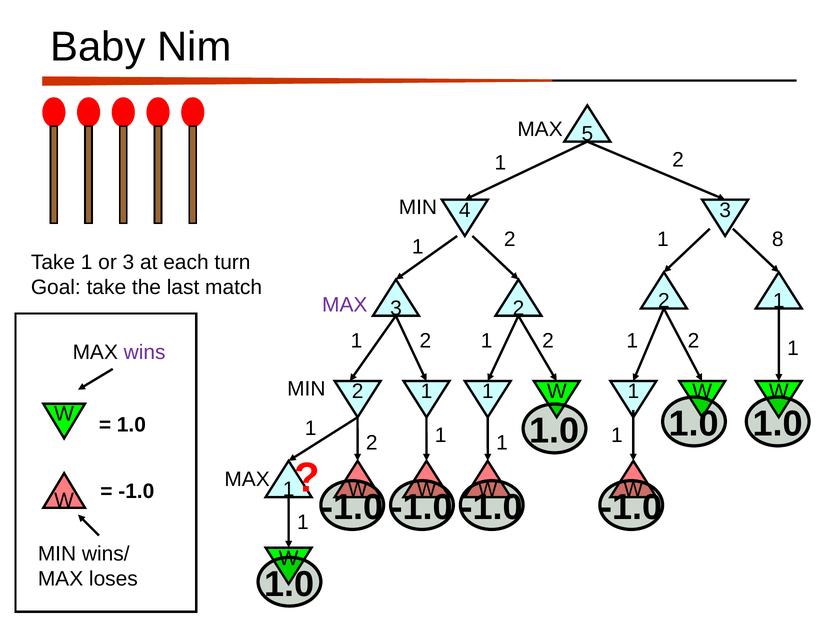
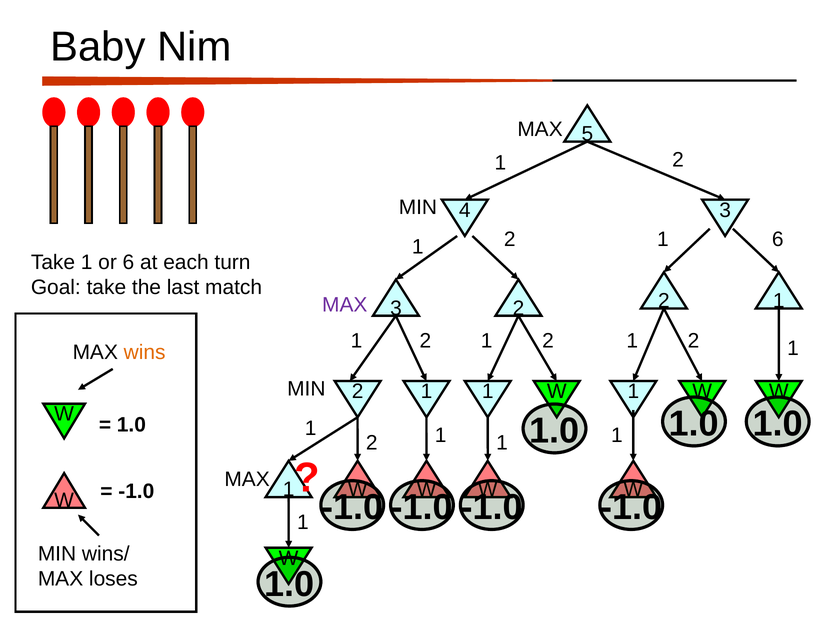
2 8: 8 -> 6
or 3: 3 -> 6
wins colour: purple -> orange
